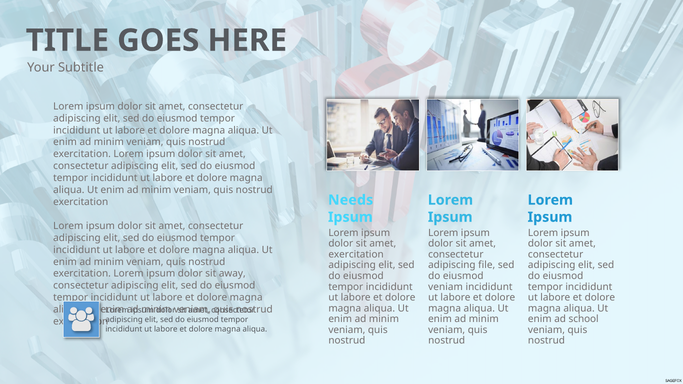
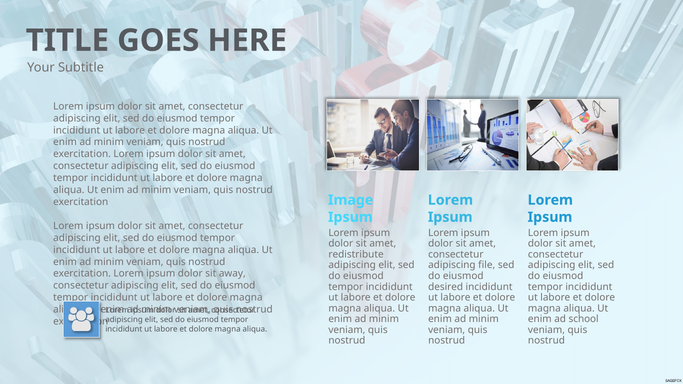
Needs: Needs -> Image
exercitation at (356, 255): exercitation -> redistribute
veniam at (446, 287): veniam -> desired
